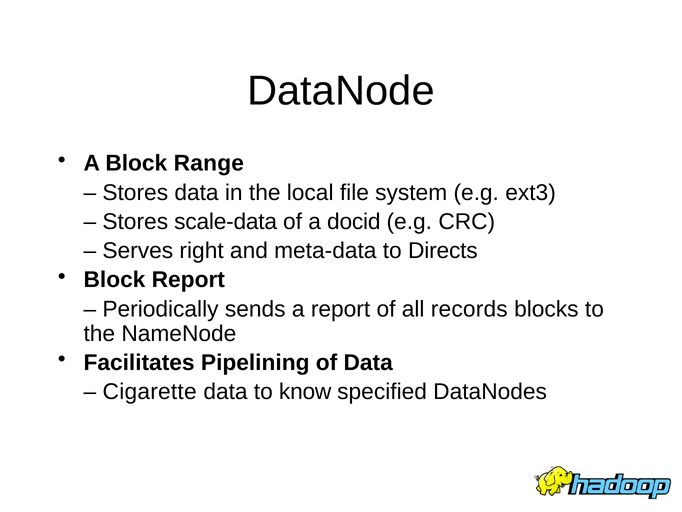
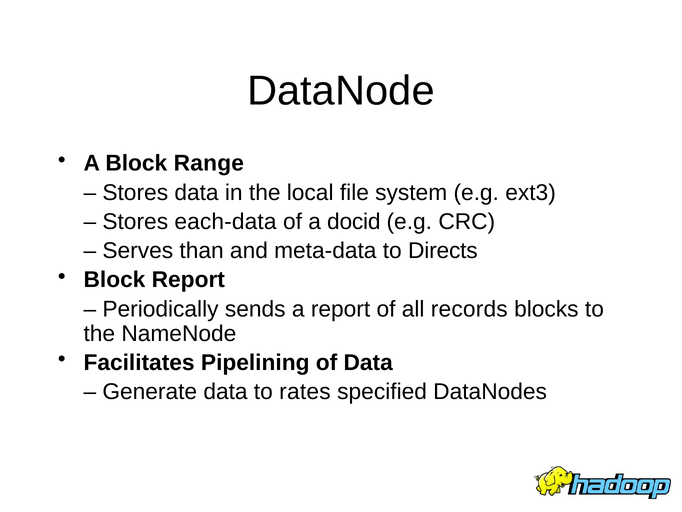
scale-data: scale-data -> each-data
right: right -> than
Cigarette: Cigarette -> Generate
know: know -> rates
